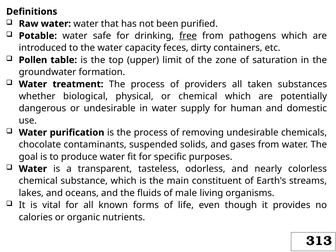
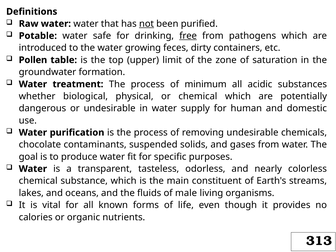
not underline: none -> present
capacity: capacity -> growing
providers: providers -> minimum
taken: taken -> acidic
